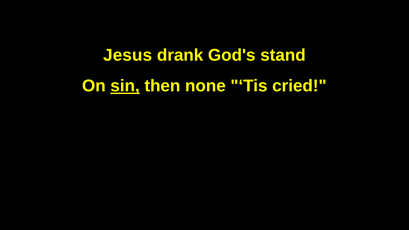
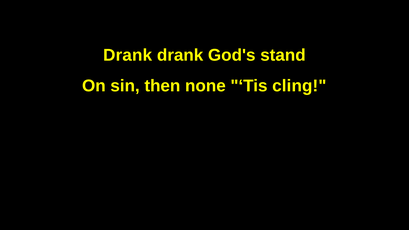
Jesus at (128, 55): Jesus -> Drank
sin underline: present -> none
cried: cried -> cling
